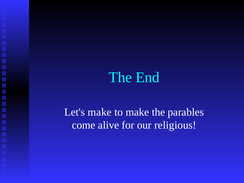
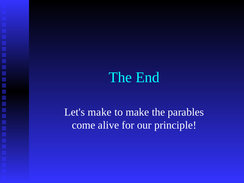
religious: religious -> principle
